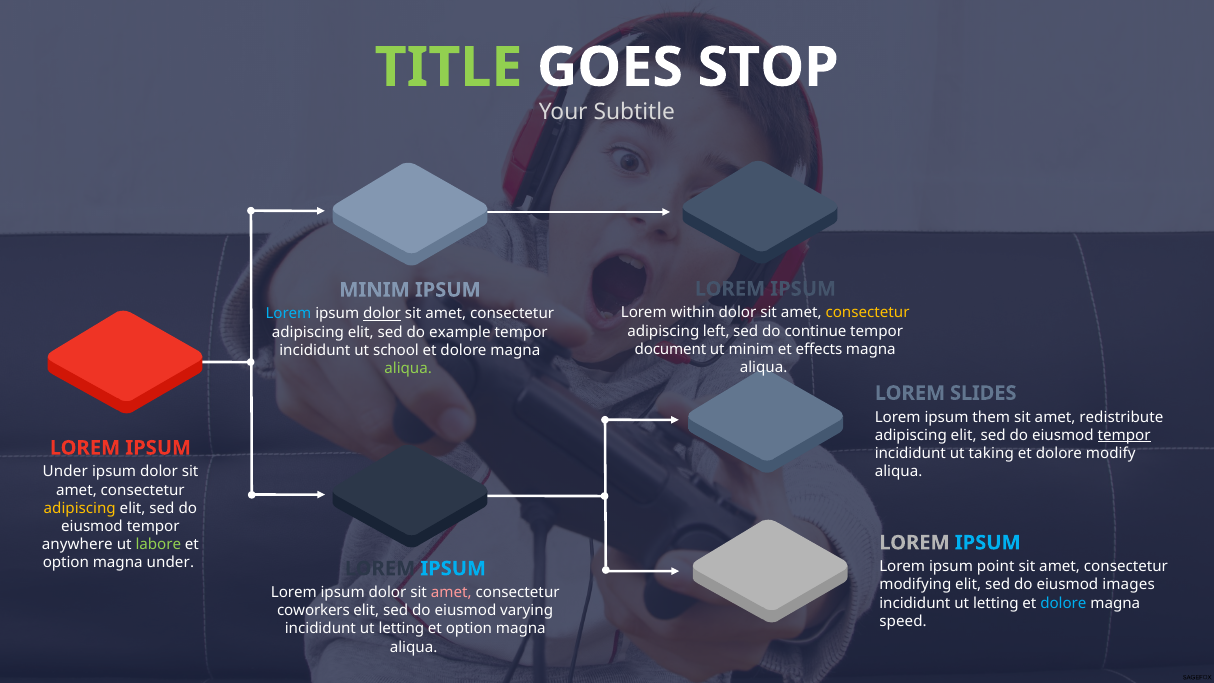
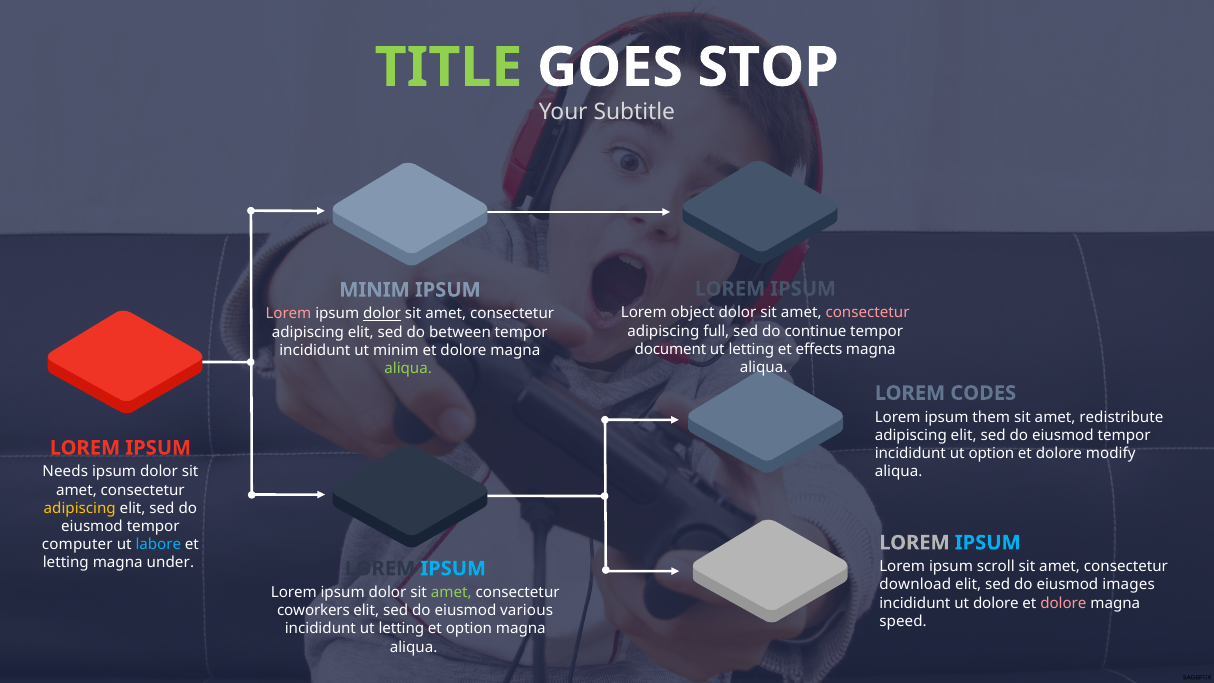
within: within -> object
consectetur at (868, 313) colour: yellow -> pink
Lorem at (288, 314) colour: light blue -> pink
left: left -> full
example: example -> between
minim at (751, 349): minim -> letting
ut school: school -> minim
SLIDES: SLIDES -> CODES
tempor at (1124, 435) underline: present -> none
ut taking: taking -> option
Under at (65, 472): Under -> Needs
anywhere: anywhere -> computer
labore colour: light green -> light blue
option at (66, 563): option -> letting
point: point -> scroll
modifying: modifying -> download
amet at (451, 592) colour: pink -> light green
letting at (996, 603): letting -> dolore
dolore at (1063, 603) colour: light blue -> pink
varying: varying -> various
